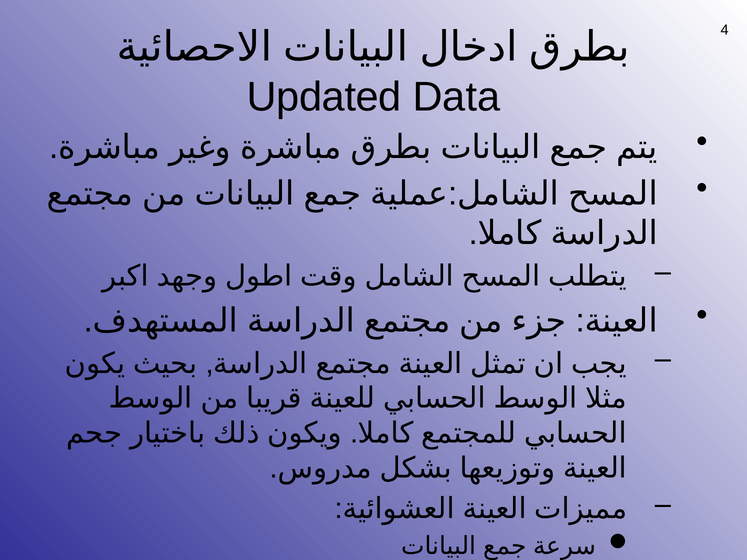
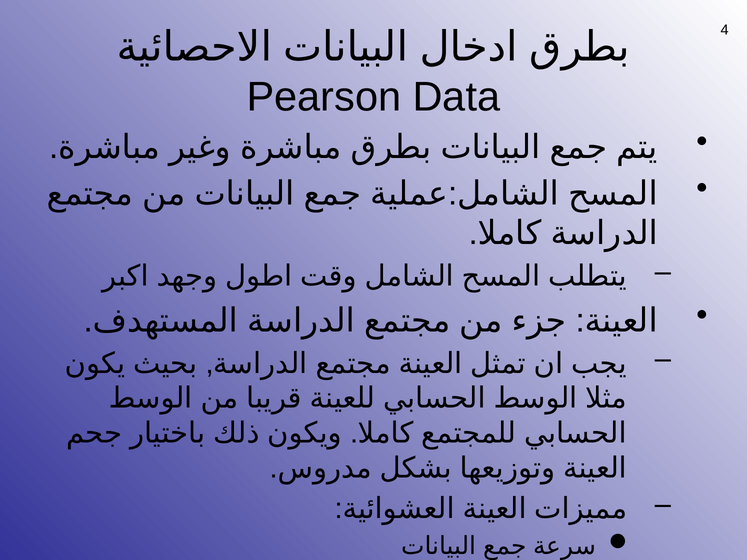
Updated: Updated -> Pearson
